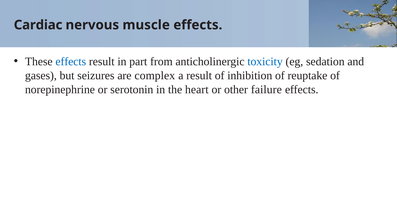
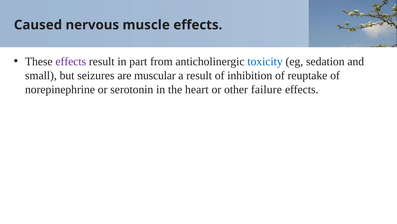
Cardiac: Cardiac -> Caused
effects at (71, 61) colour: blue -> purple
gases: gases -> small
complex: complex -> muscular
